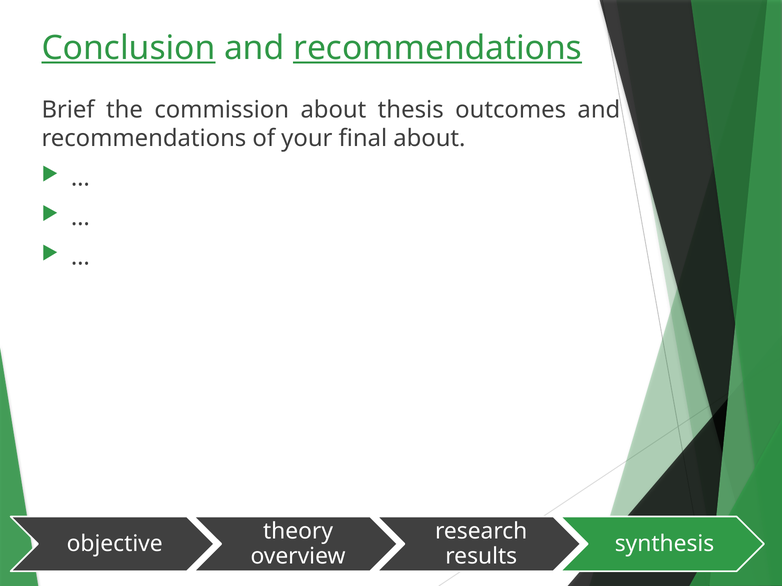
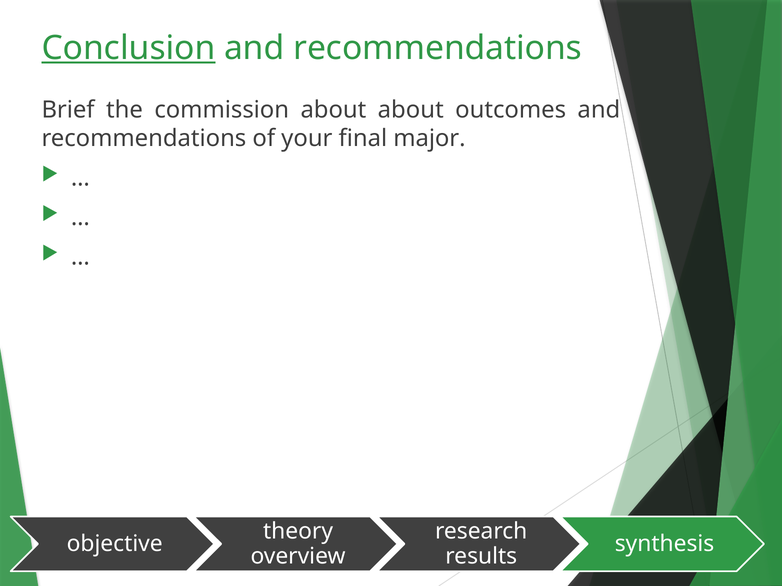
recommendations at (438, 48) underline: present -> none
about thesis: thesis -> about
final about: about -> major
